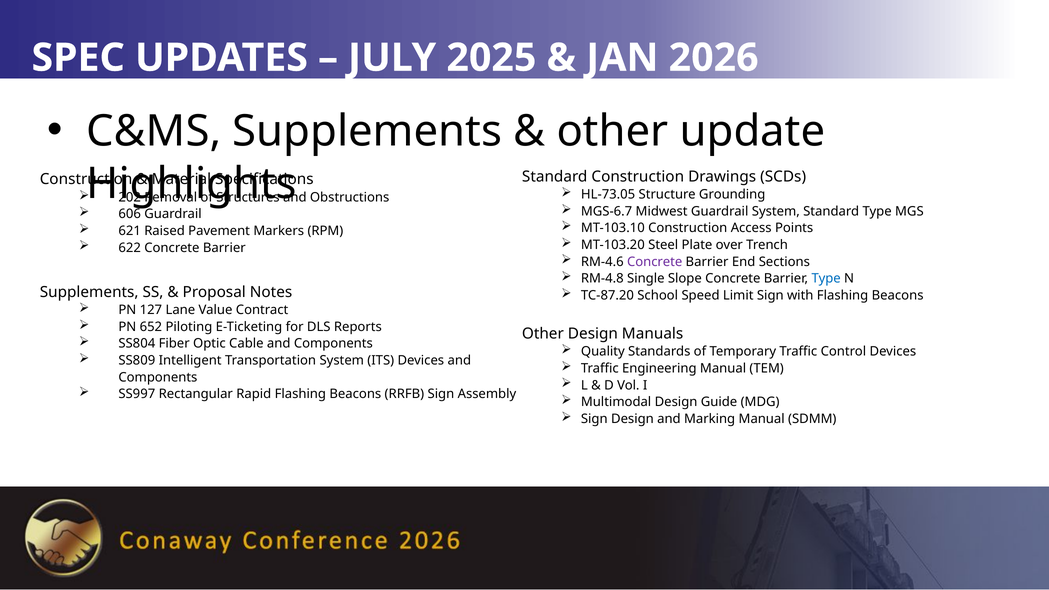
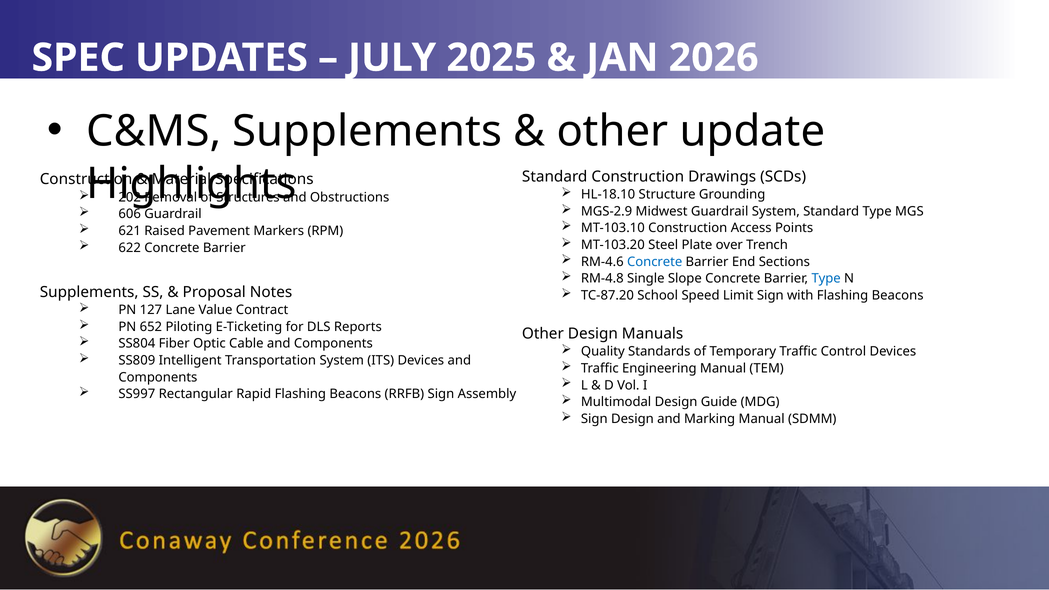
HL-73.05: HL-73.05 -> HL-18.10
MGS-6.7: MGS-6.7 -> MGS-2.9
Concrete at (655, 262) colour: purple -> blue
